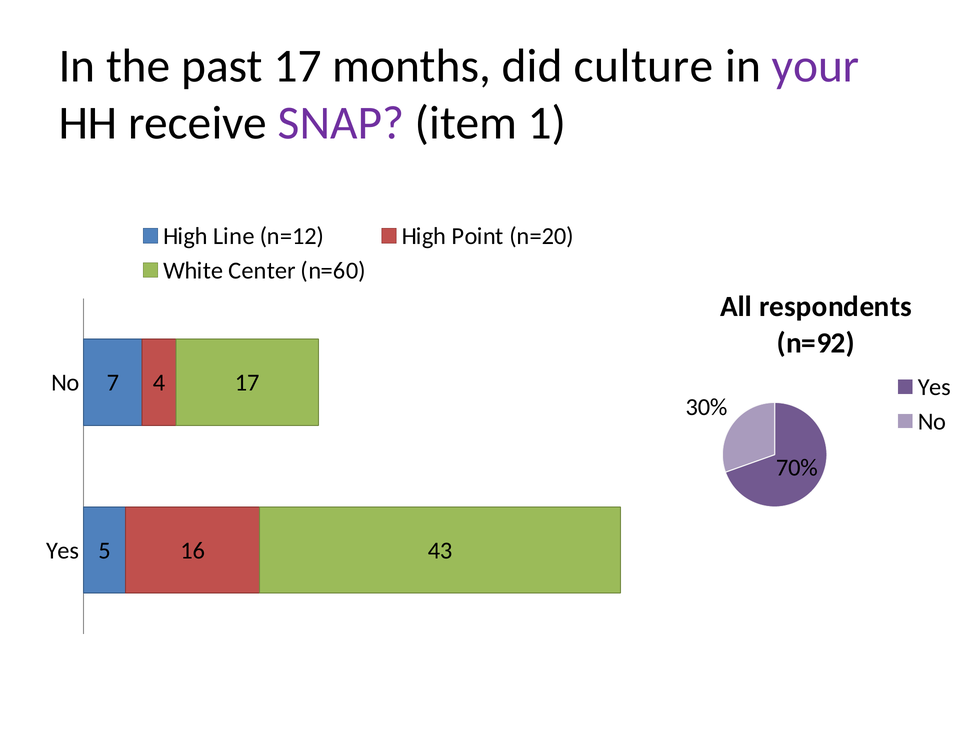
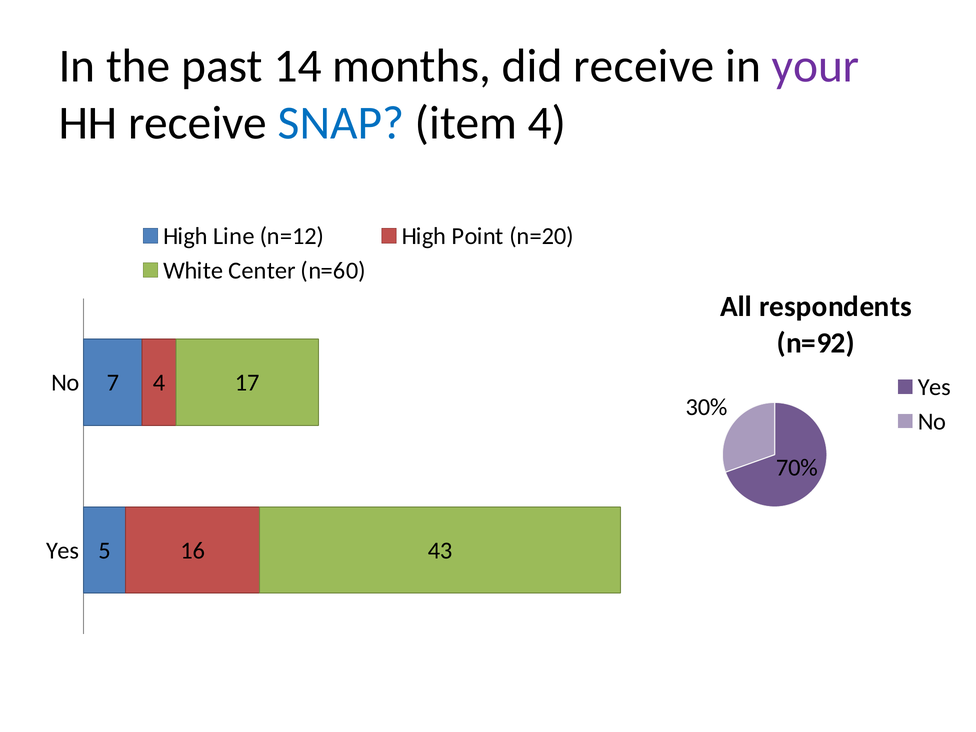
past 17: 17 -> 14
did culture: culture -> receive
SNAP colour: purple -> blue
item 1: 1 -> 4
